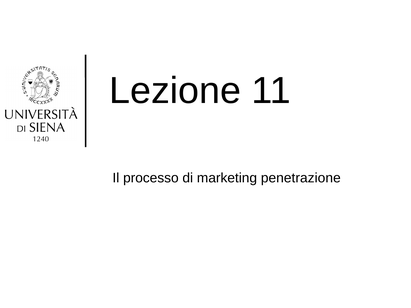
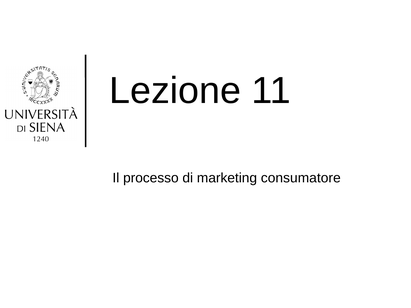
penetrazione: penetrazione -> consumatore
